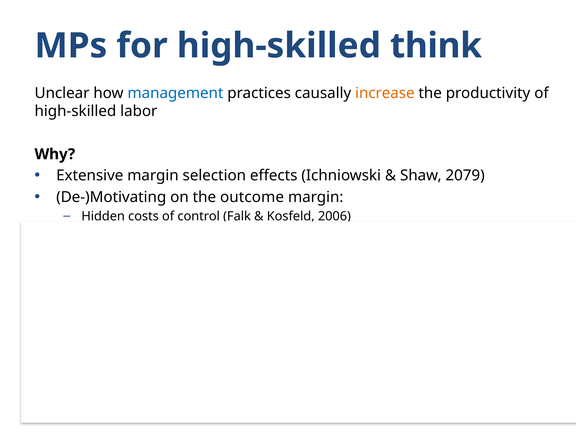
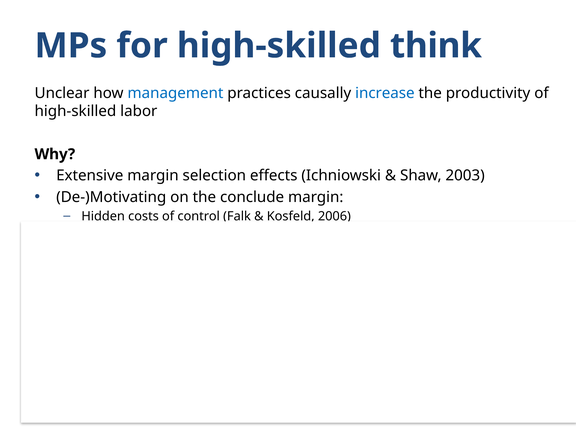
increase colour: orange -> blue
2079: 2079 -> 2003
outcome: outcome -> conclude
